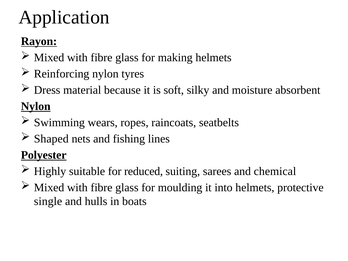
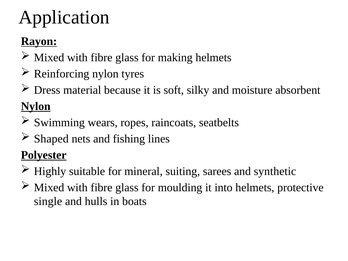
reduced: reduced -> mineral
chemical: chemical -> synthetic
